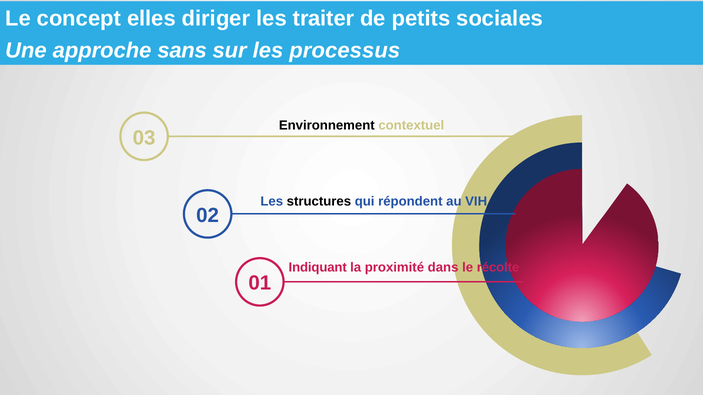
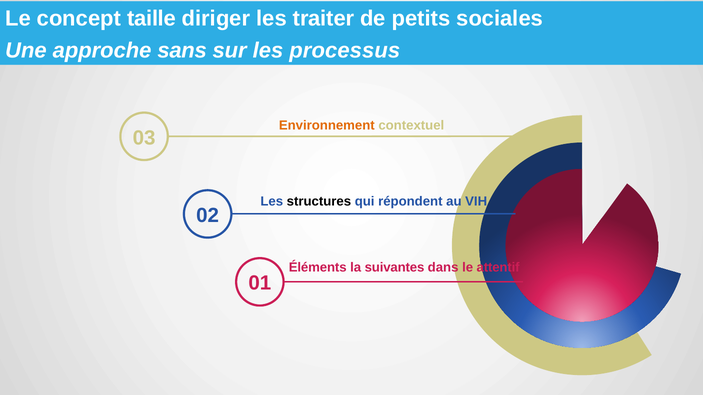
elles: elles -> taille
Environnement colour: black -> orange
Indiquant: Indiquant -> Éléments
proximité: proximité -> suivantes
récolte: récolte -> attentif
